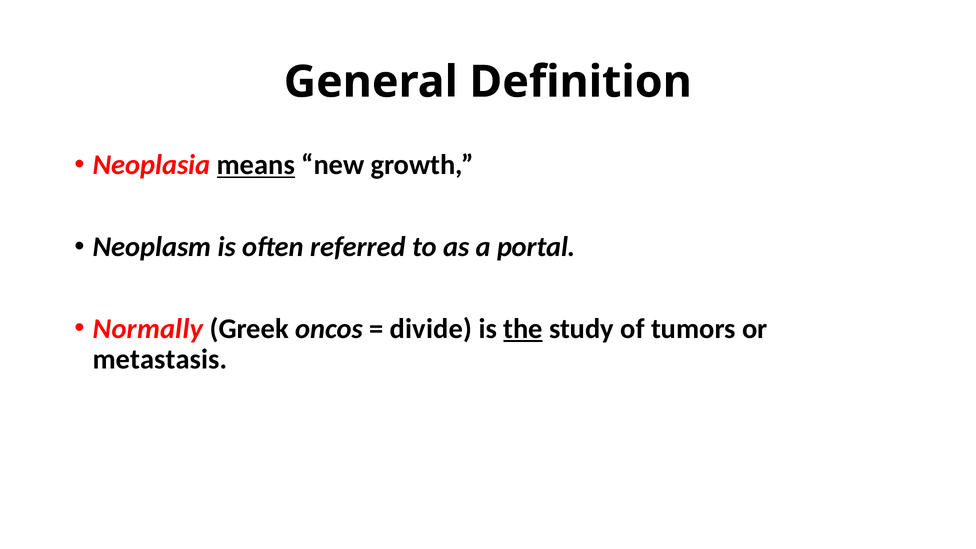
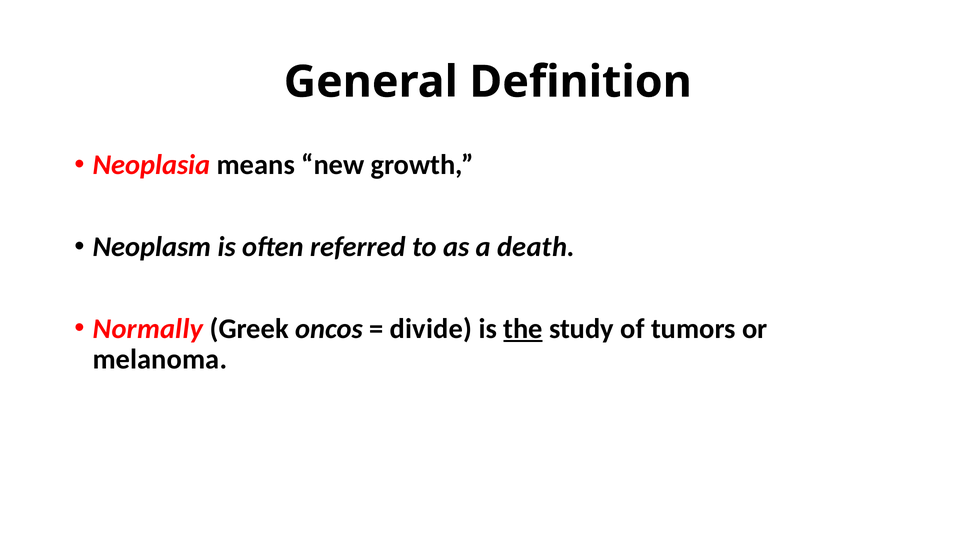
means underline: present -> none
portal: portal -> death
metastasis: metastasis -> melanoma
